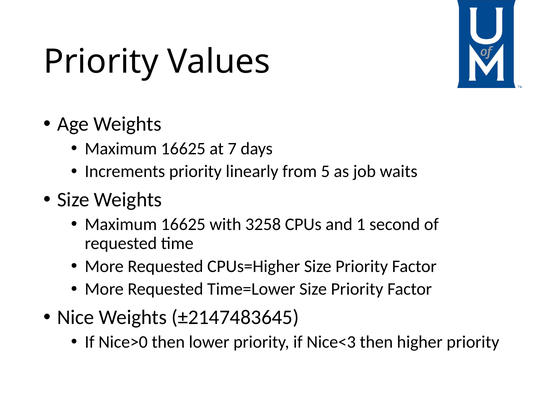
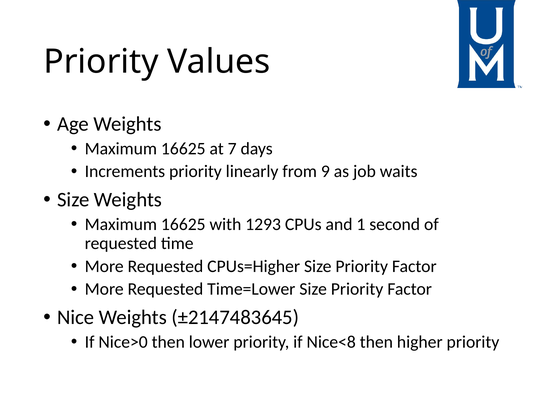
5: 5 -> 9
3258: 3258 -> 1293
Nice<3: Nice<3 -> Nice<8
